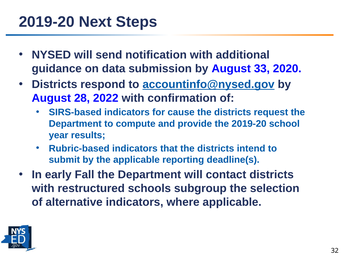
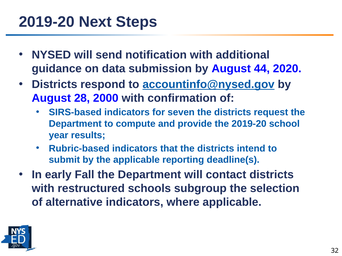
33: 33 -> 44
2022: 2022 -> 2000
cause: cause -> seven
